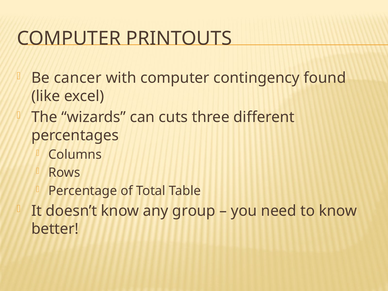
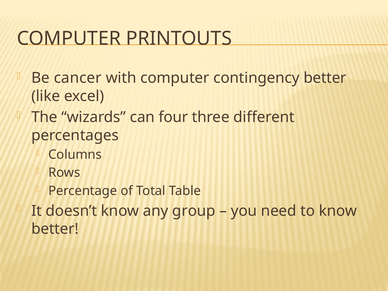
contingency found: found -> better
cuts: cuts -> four
